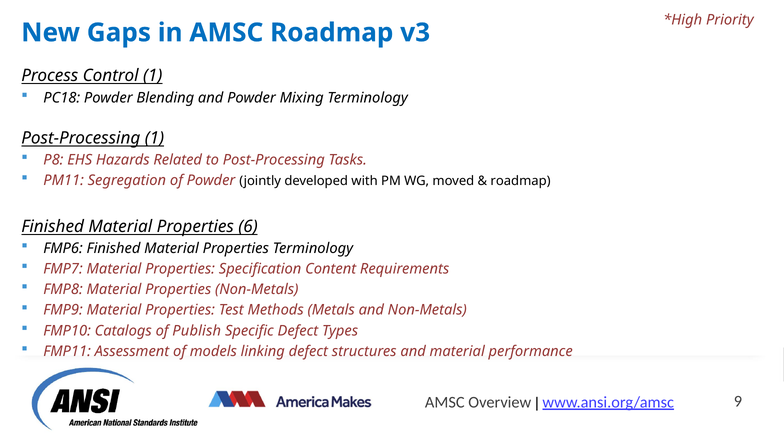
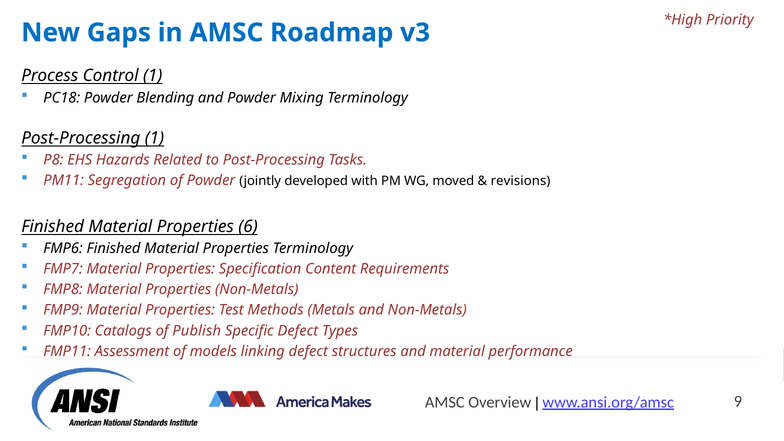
roadmap at (521, 181): roadmap -> revisions
